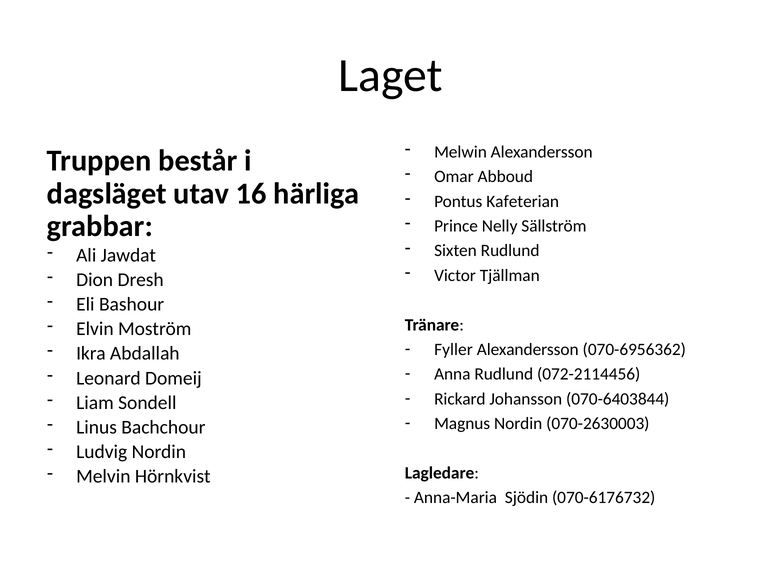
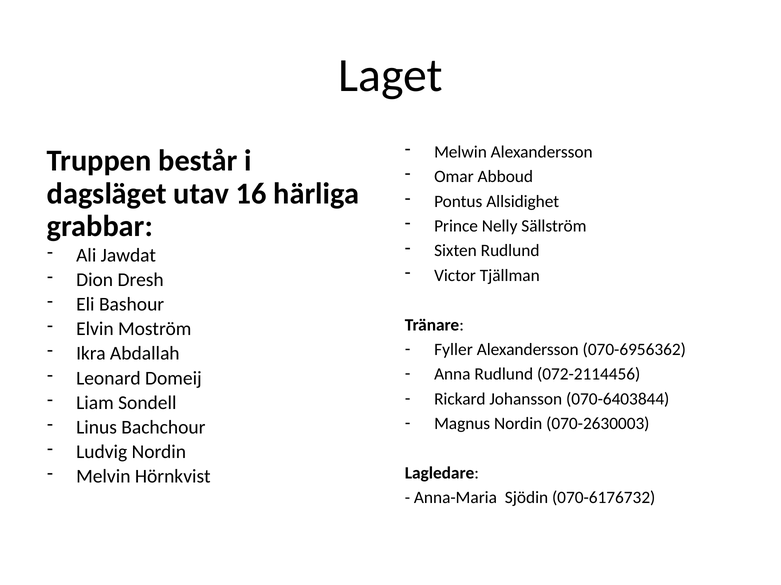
Kafeterian: Kafeterian -> Allsidighet
